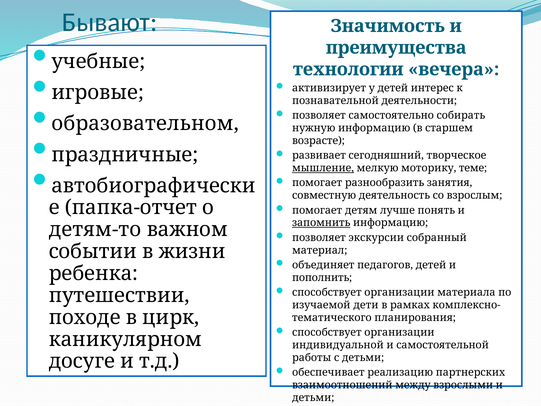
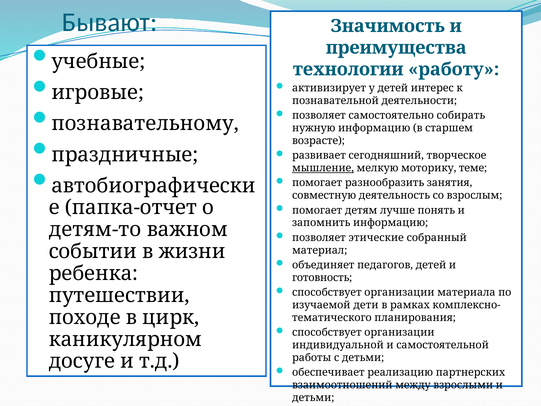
вечера: вечера -> работу
образовательном: образовательном -> познавательному
запомнить underline: present -> none
экскурсии: экскурсии -> этические
пополнить: пополнить -> готовность
